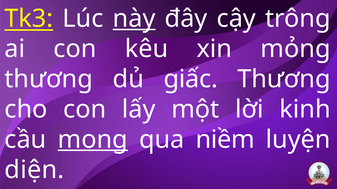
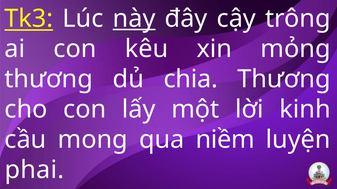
giấc: giấc -> chia
mong underline: present -> none
diện: diện -> phai
